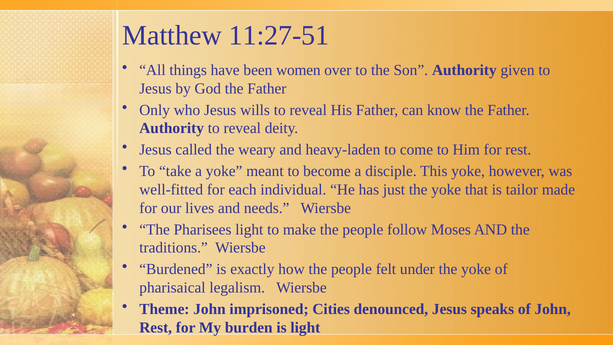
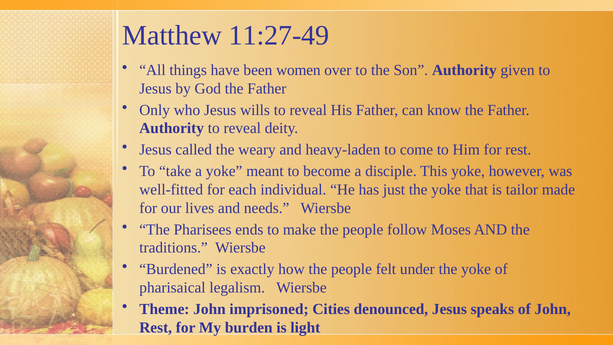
11:27-51: 11:27-51 -> 11:27-49
Pharisees light: light -> ends
